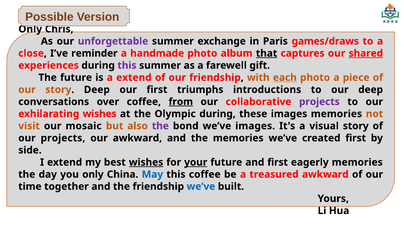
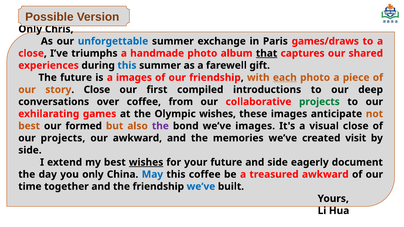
unforgettable colour: purple -> blue
reminder: reminder -> triumphs
shared underline: present -> none
this at (127, 65) colour: purple -> blue
a extend: extend -> images
story Deep: Deep -> Close
triumphs: triumphs -> compiled
from underline: present -> none
projects at (319, 102) colour: purple -> green
exhilarating wishes: wishes -> games
Olympic during: during -> wishes
images memories: memories -> anticipate
visit at (29, 126): visit -> best
mosaic: mosaic -> formed
visual story: story -> close
created first: first -> visit
your underline: present -> none
and first: first -> side
eagerly memories: memories -> document
